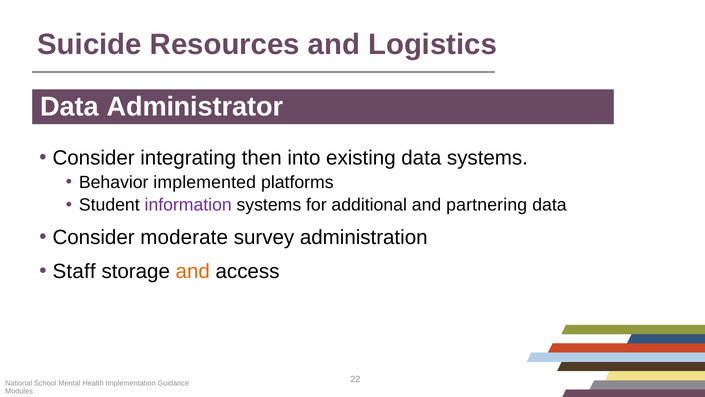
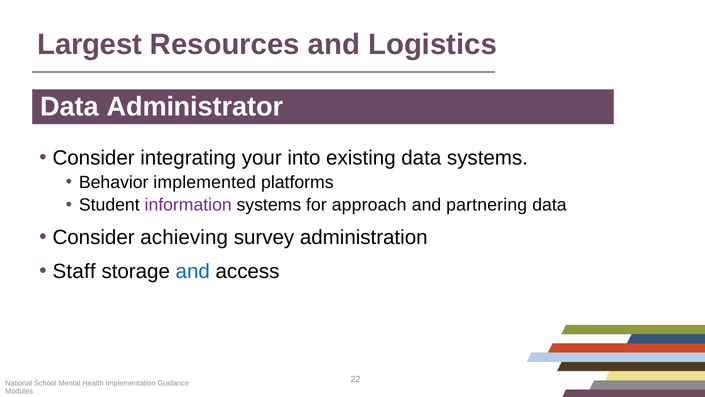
Suicide: Suicide -> Largest
then: then -> your
additional: additional -> approach
moderate: moderate -> achieving
and at (193, 271) colour: orange -> blue
